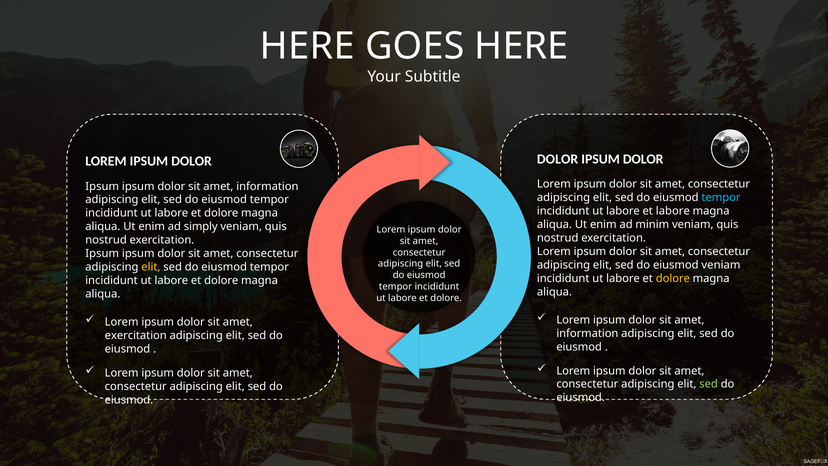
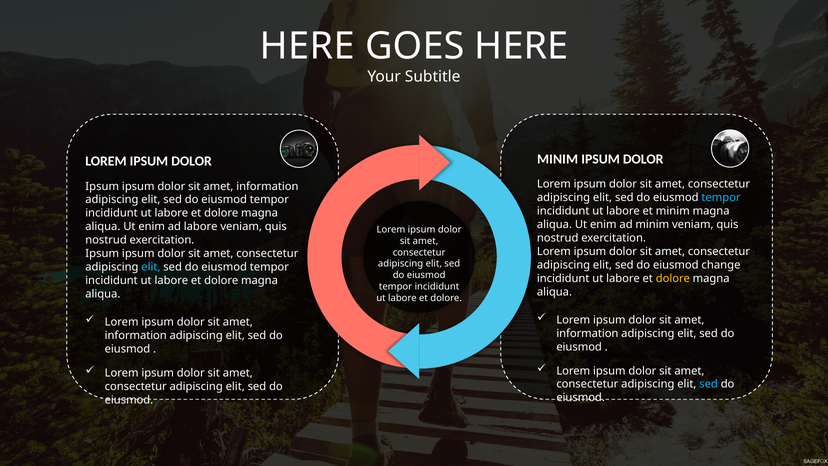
DOLOR at (558, 159): DOLOR -> MINIM
et labore: labore -> minim
ad simply: simply -> labore
eiusmod veniam: veniam -> change
elit at (151, 267) colour: yellow -> light blue
exercitation at (136, 335): exercitation -> information
sed at (709, 384) colour: light green -> light blue
